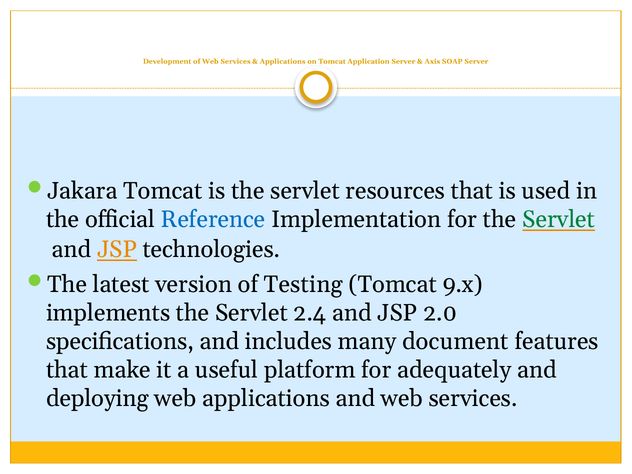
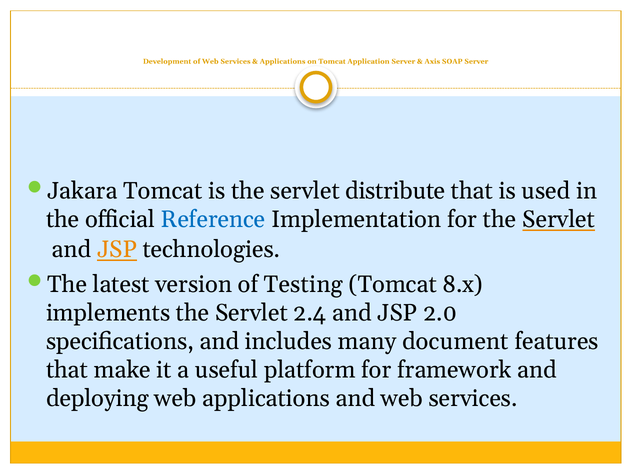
resources: resources -> distribute
Servlet at (559, 219) colour: green -> black
9.x: 9.x -> 8.x
adequately: adequately -> framework
